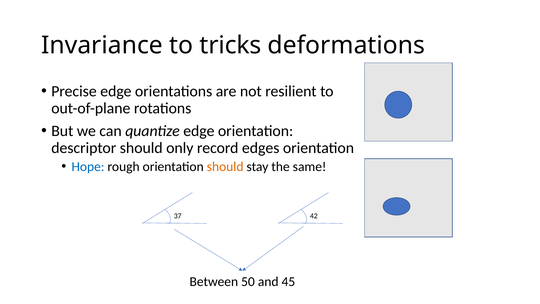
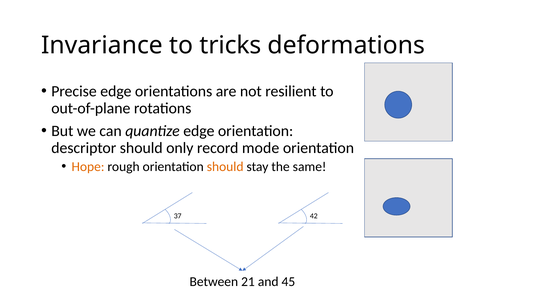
edges: edges -> mode
Hope colour: blue -> orange
50: 50 -> 21
